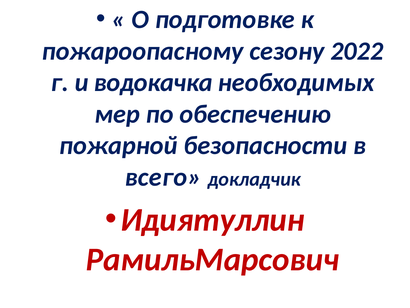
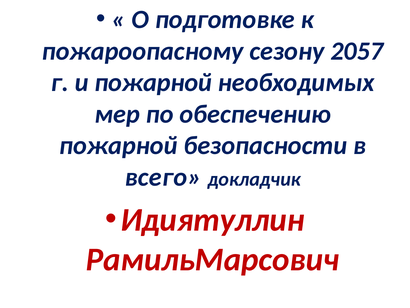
2022: 2022 -> 2057
и водокачка: водокачка -> пожарной
